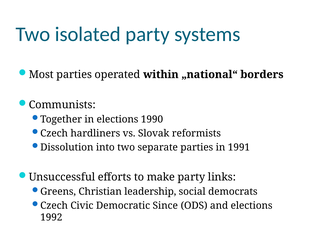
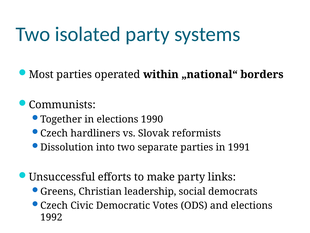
Since: Since -> Votes
